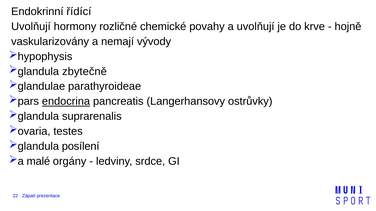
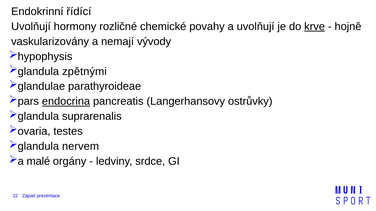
krve underline: none -> present
zbytečně: zbytečně -> zpětnými
posílení: posílení -> nervem
